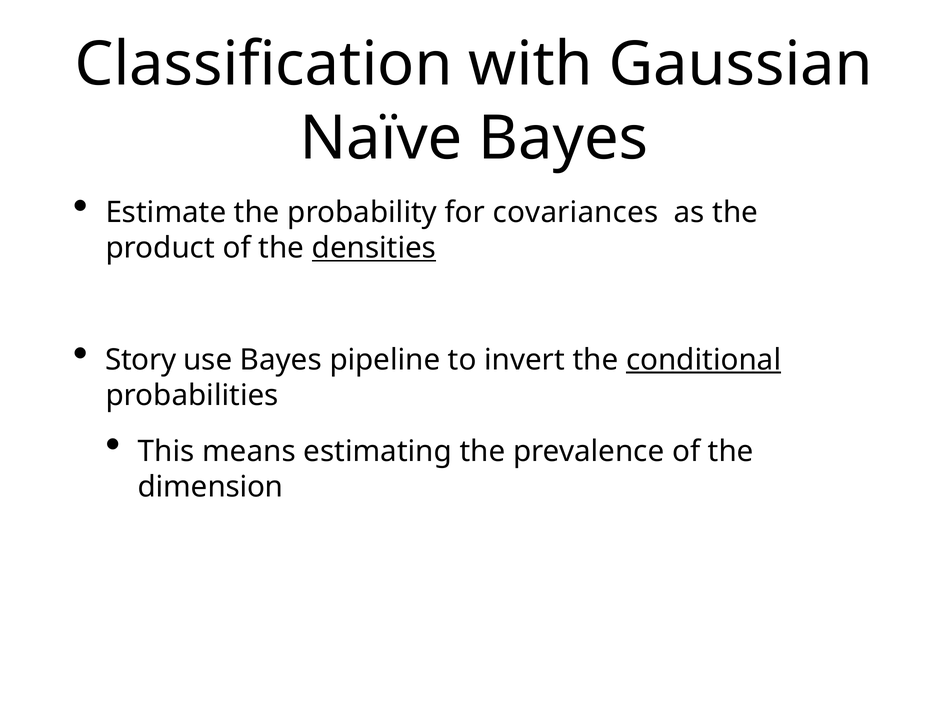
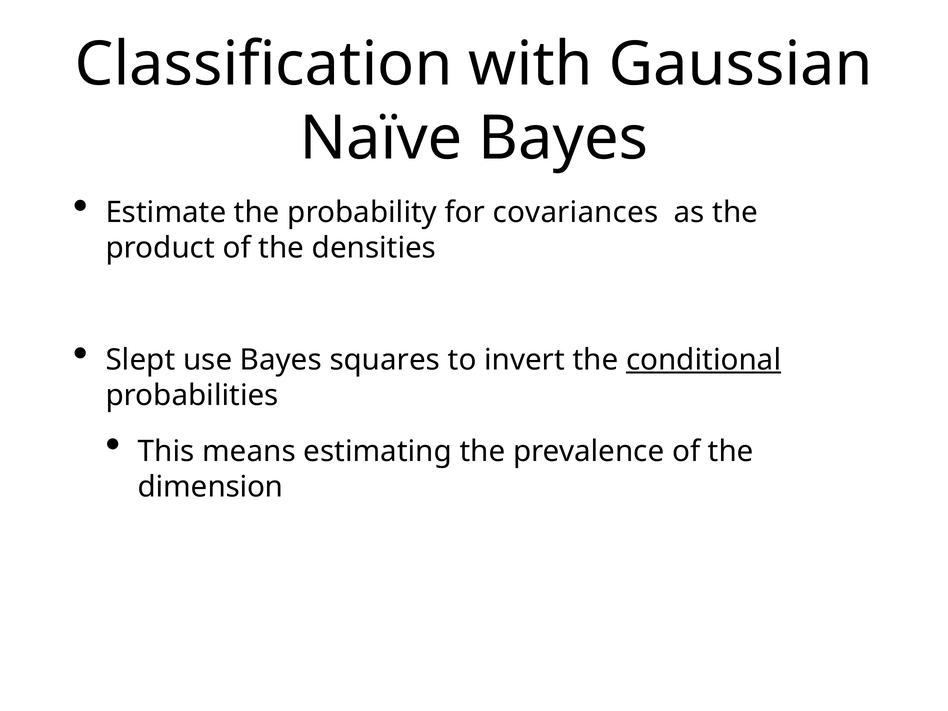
densities underline: present -> none
Story: Story -> Slept
pipeline: pipeline -> squares
